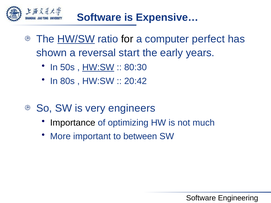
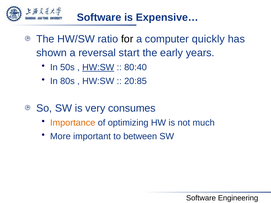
HW/SW underline: present -> none
perfect: perfect -> quickly
80:30: 80:30 -> 80:40
20:42: 20:42 -> 20:85
engineers: engineers -> consumes
Importance colour: black -> orange
